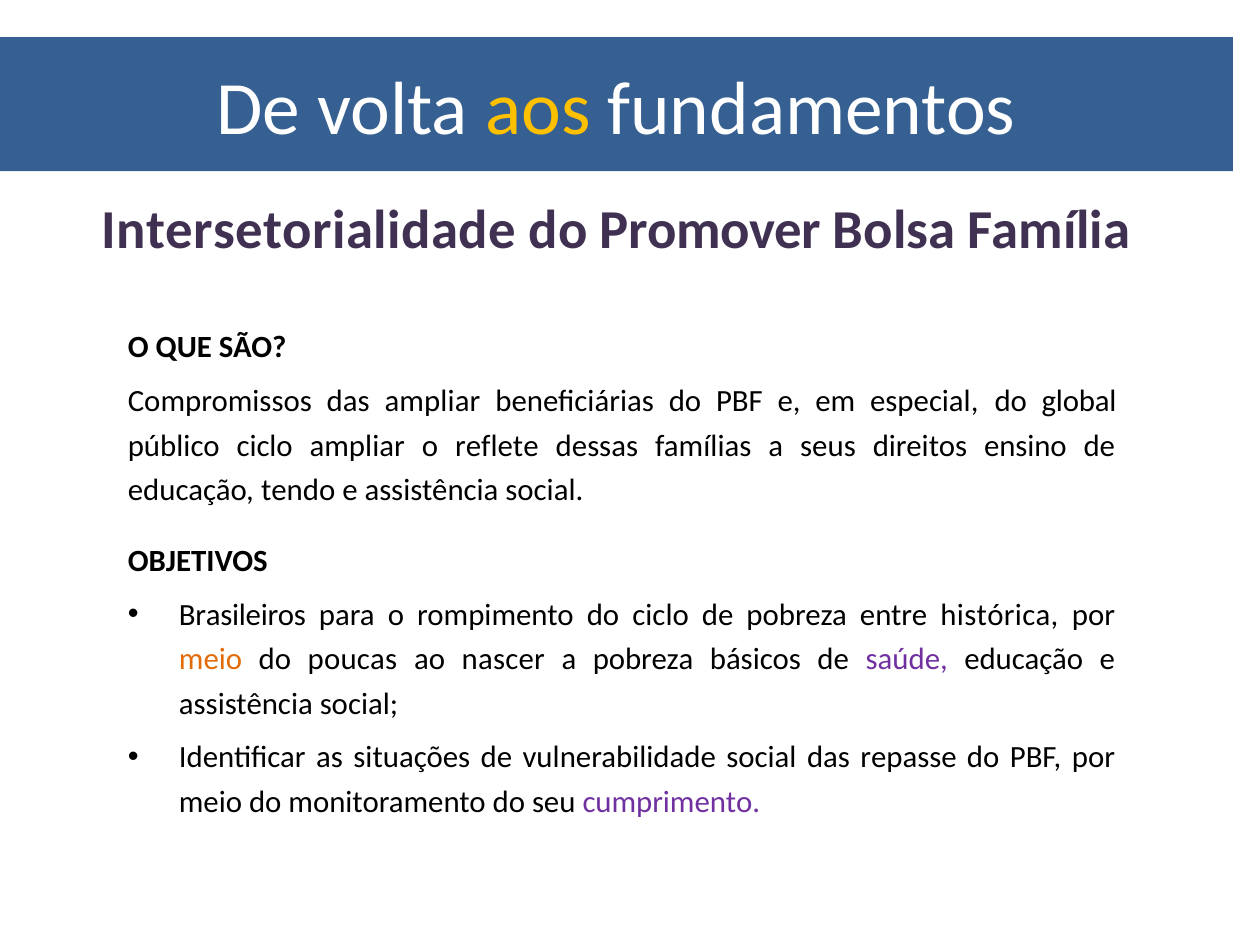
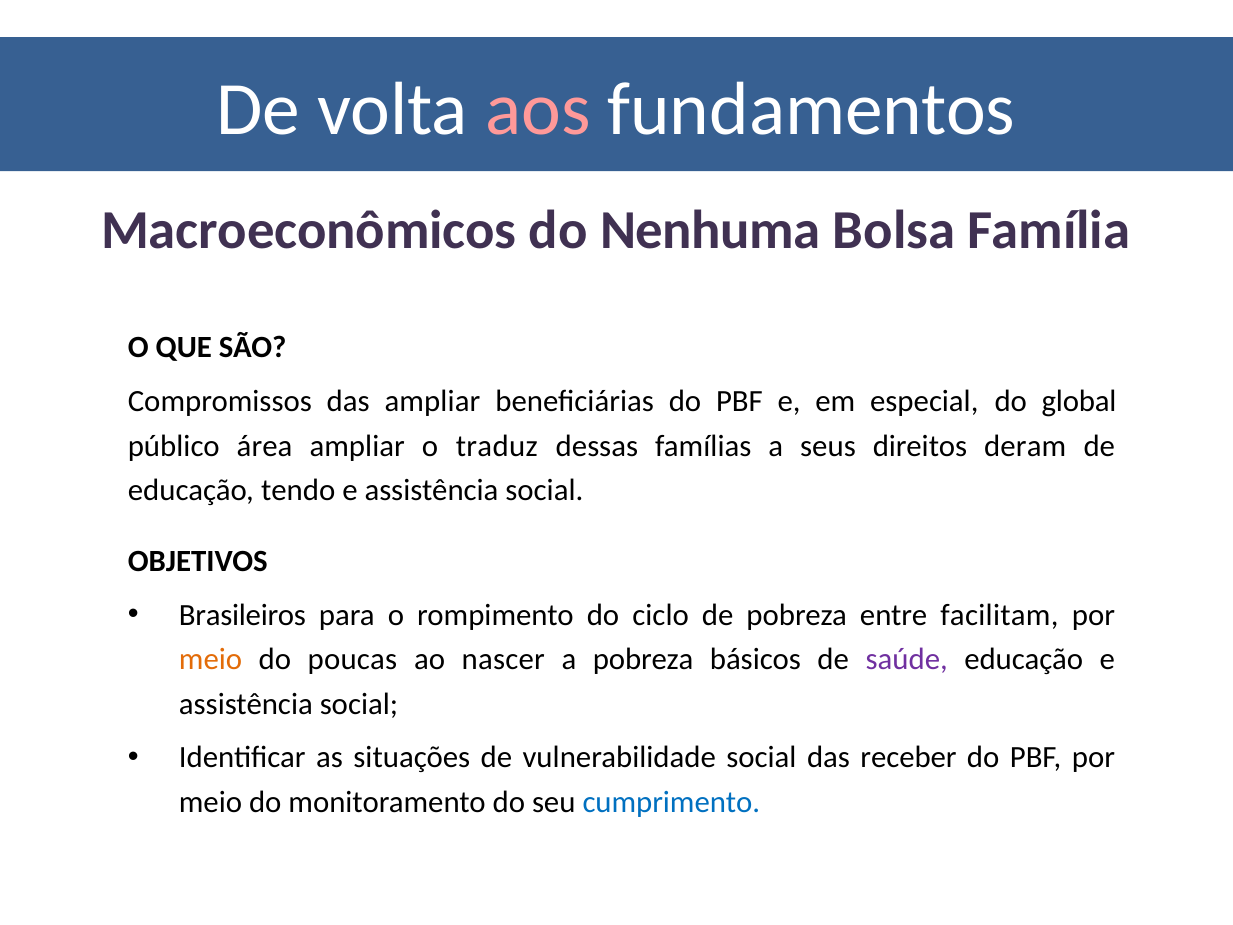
aos colour: yellow -> pink
Intersetorialidade: Intersetorialidade -> Macroeconômicos
Promover: Promover -> Nenhuma
público ciclo: ciclo -> área
reflete: reflete -> traduz
ensino: ensino -> deram
histórica: histórica -> facilitam
repasse: repasse -> receber
cumprimento colour: purple -> blue
